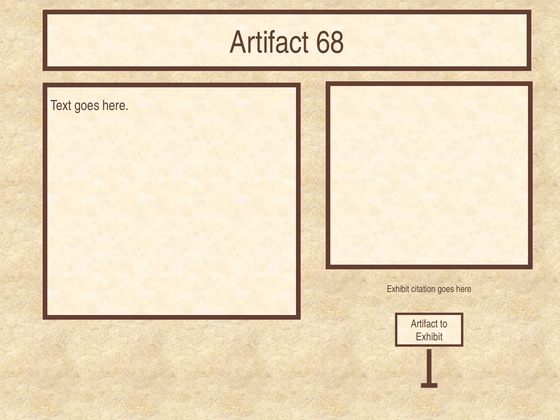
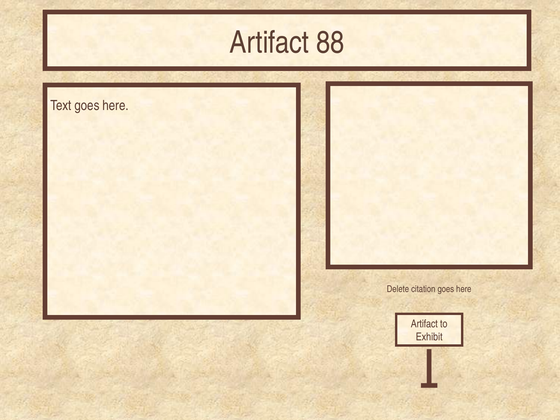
68: 68 -> 88
Exhibit at (398, 289): Exhibit -> Delete
